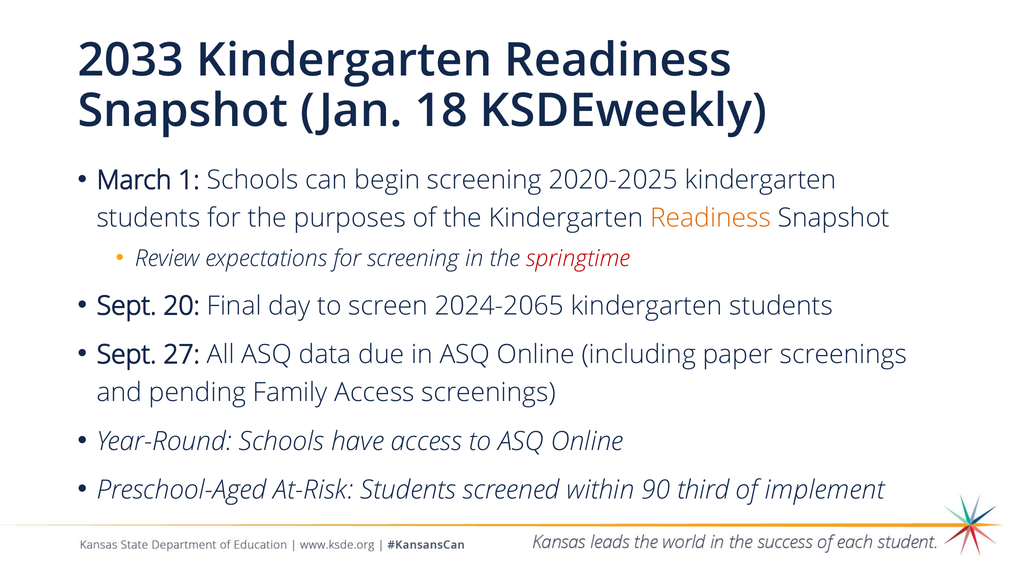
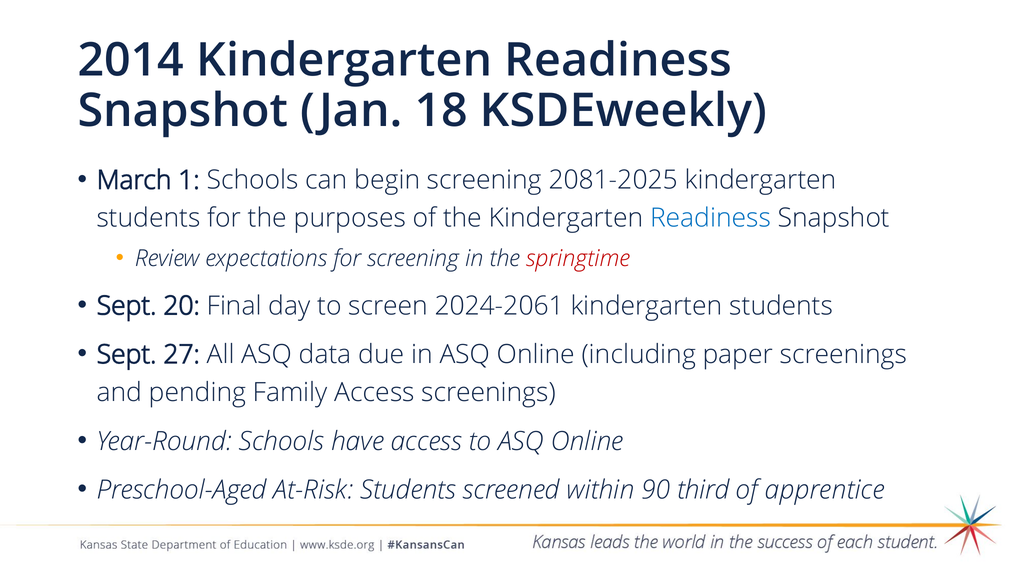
2033: 2033 -> 2014
2020-2025: 2020-2025 -> 2081-2025
Readiness at (711, 218) colour: orange -> blue
2024-2065: 2024-2065 -> 2024-2061
implement: implement -> apprentice
